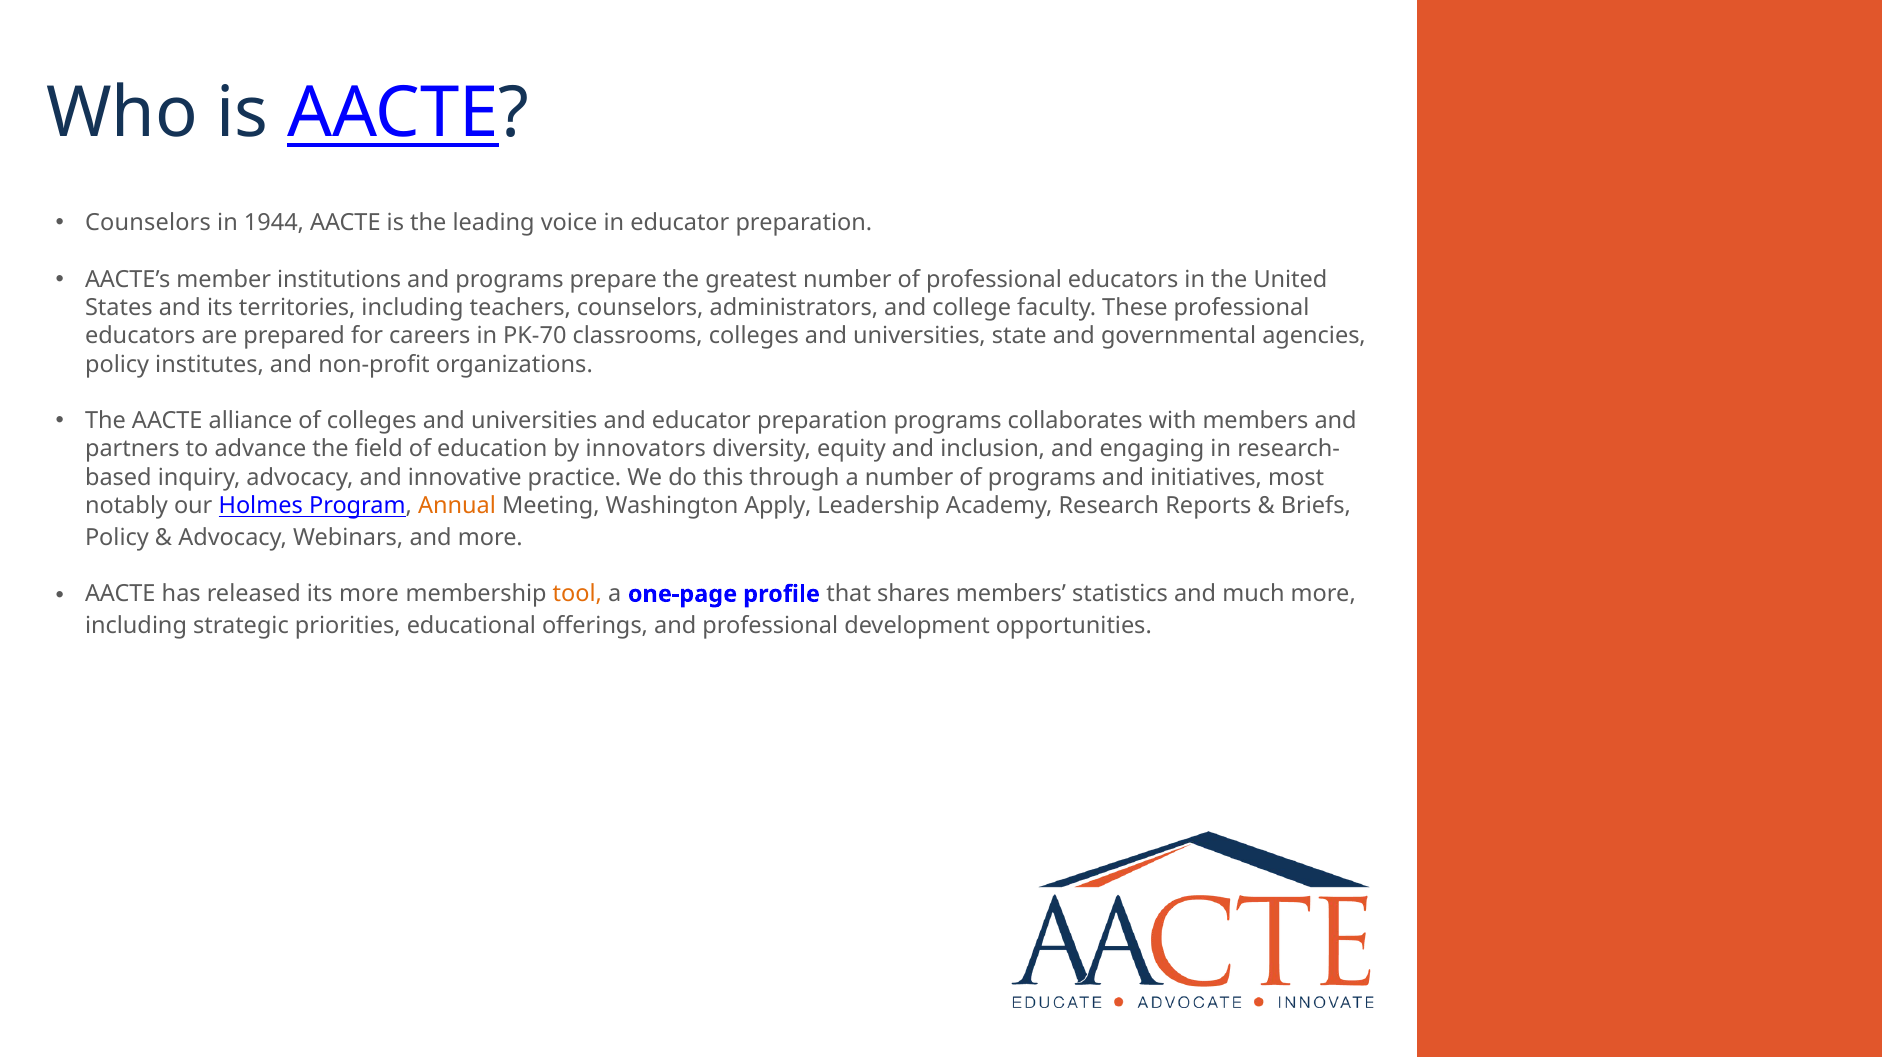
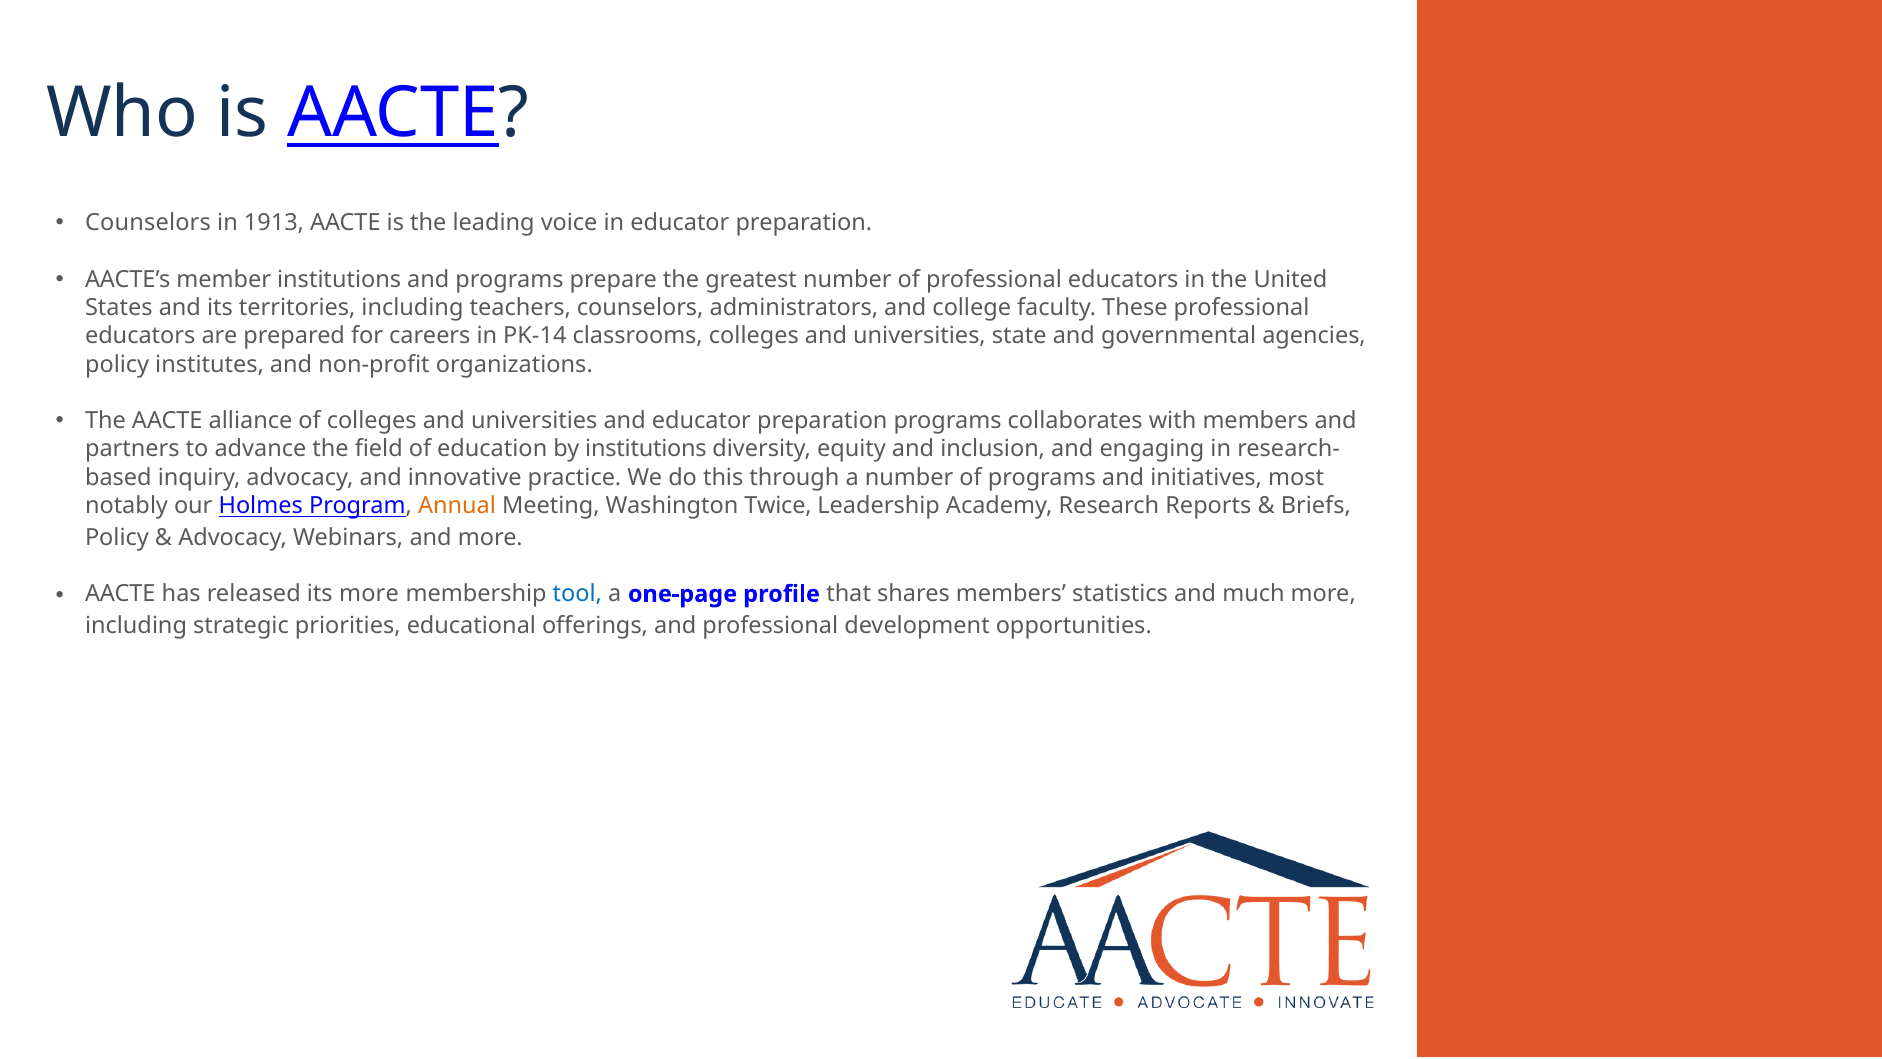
1944: 1944 -> 1913
PK-70: PK-70 -> PK-14
by innovators: innovators -> institutions
Apply: Apply -> Twice
tool colour: orange -> blue
